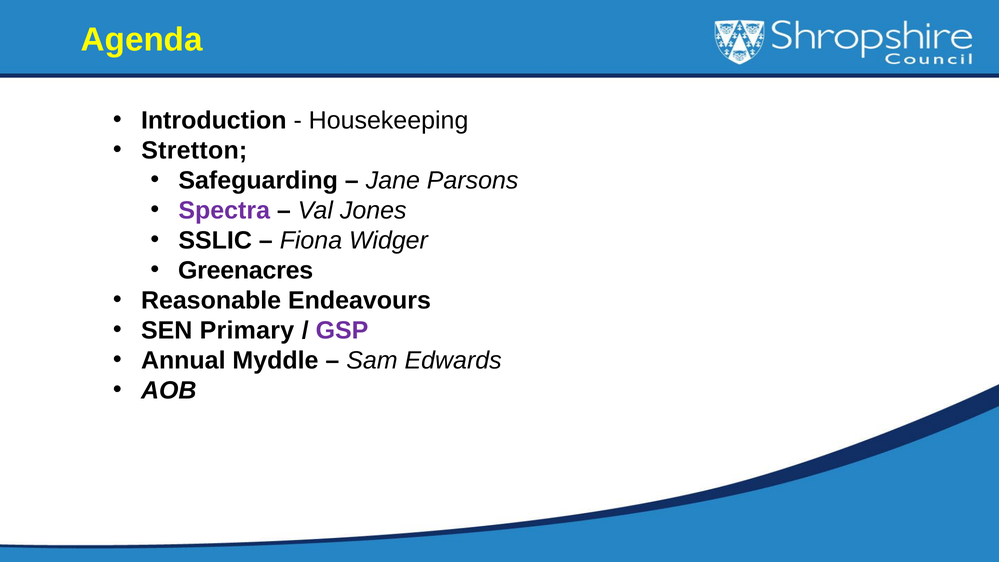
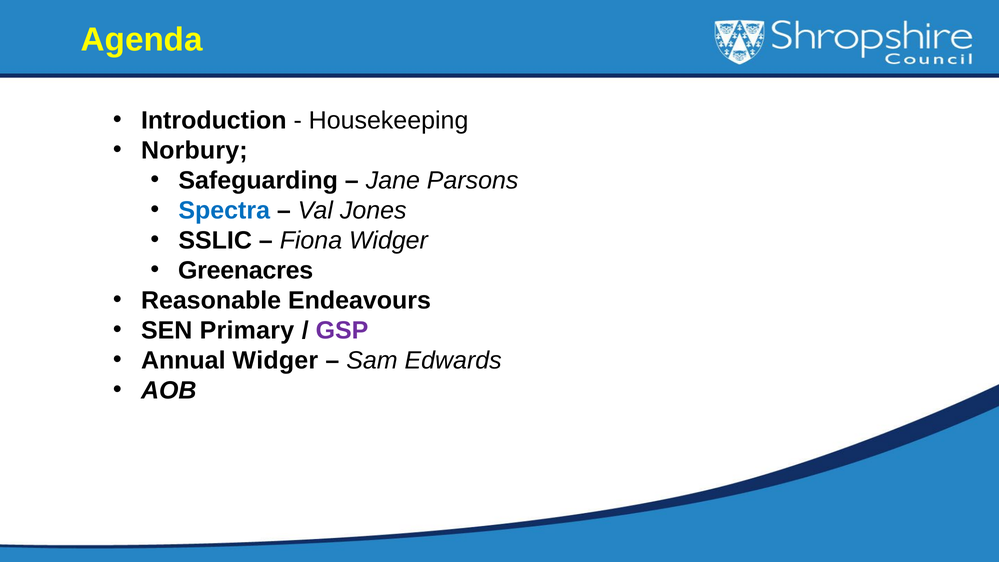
Stretton: Stretton -> Norbury
Spectra colour: purple -> blue
Annual Myddle: Myddle -> Widger
